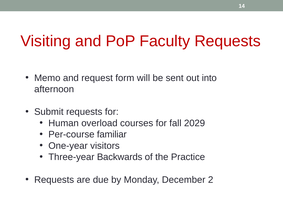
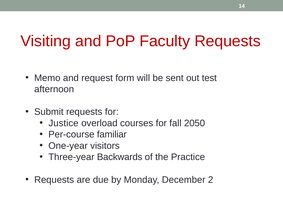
into: into -> test
Human: Human -> Justice
2029: 2029 -> 2050
